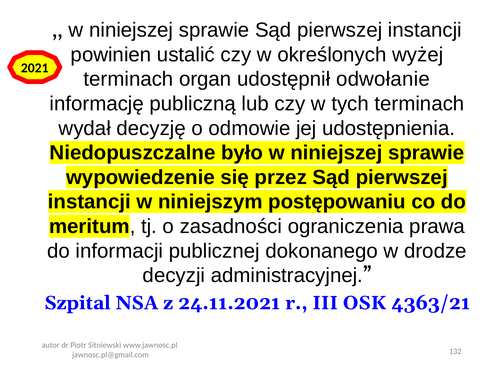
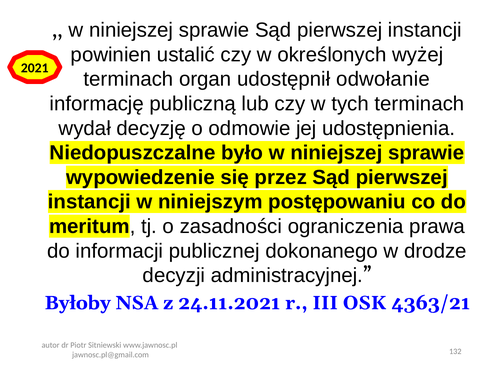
Szpital: Szpital -> Byłoby
